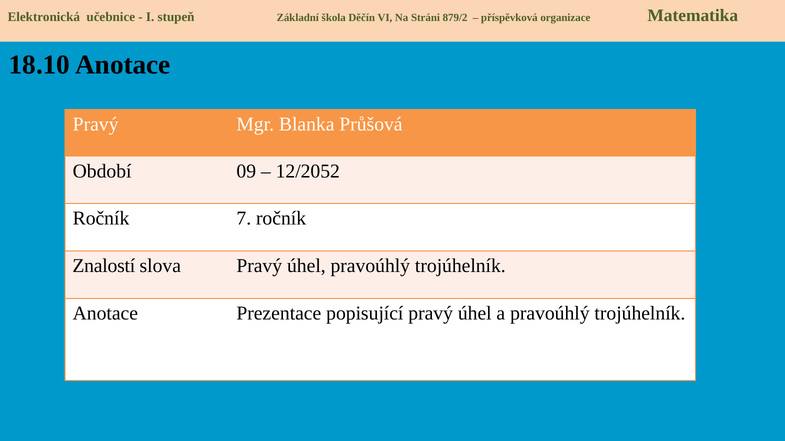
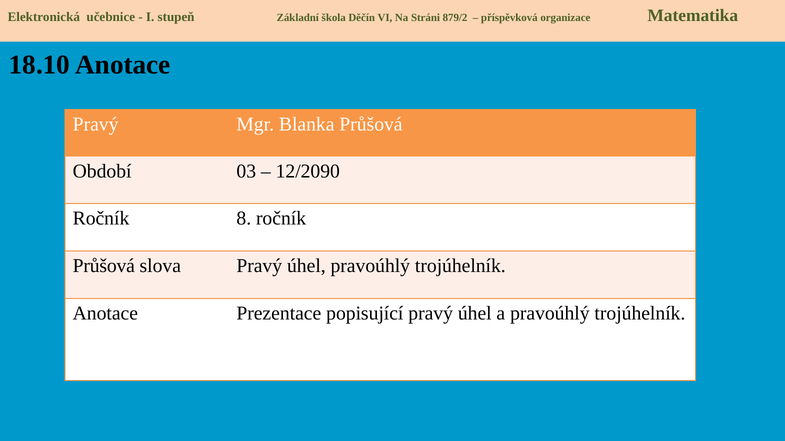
09: 09 -> 03
12/2052: 12/2052 -> 12/2090
7: 7 -> 8
Znalostí at (104, 266): Znalostí -> Průšová
